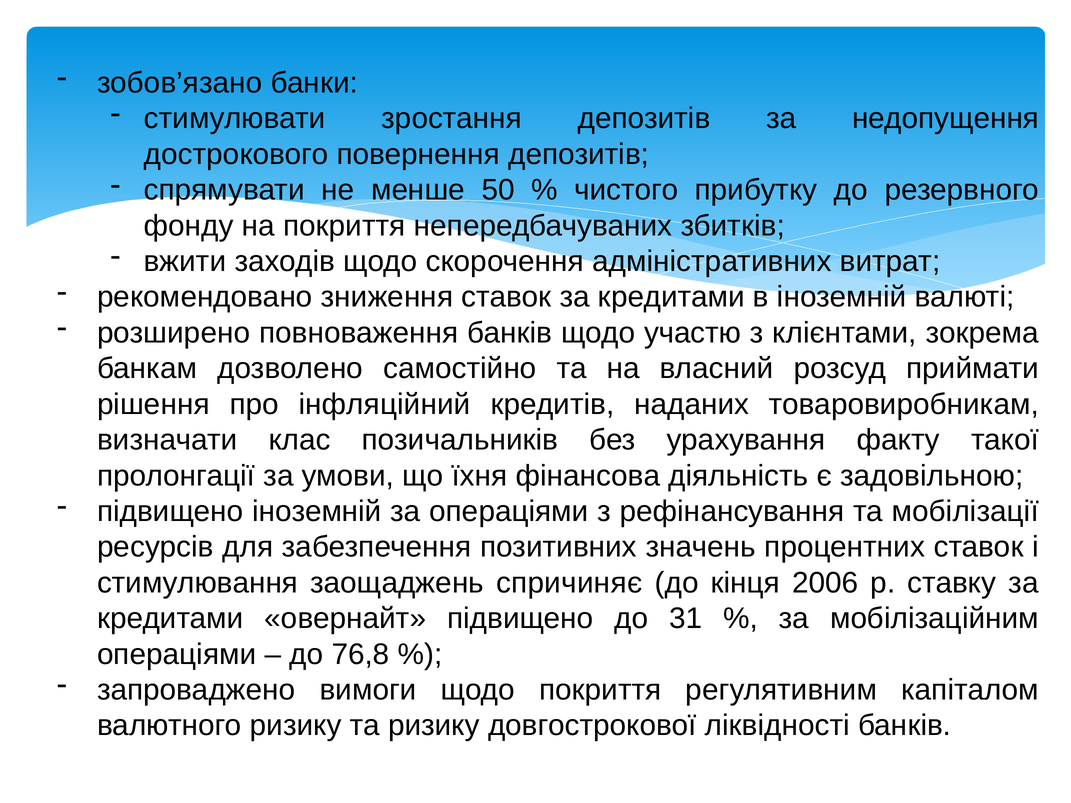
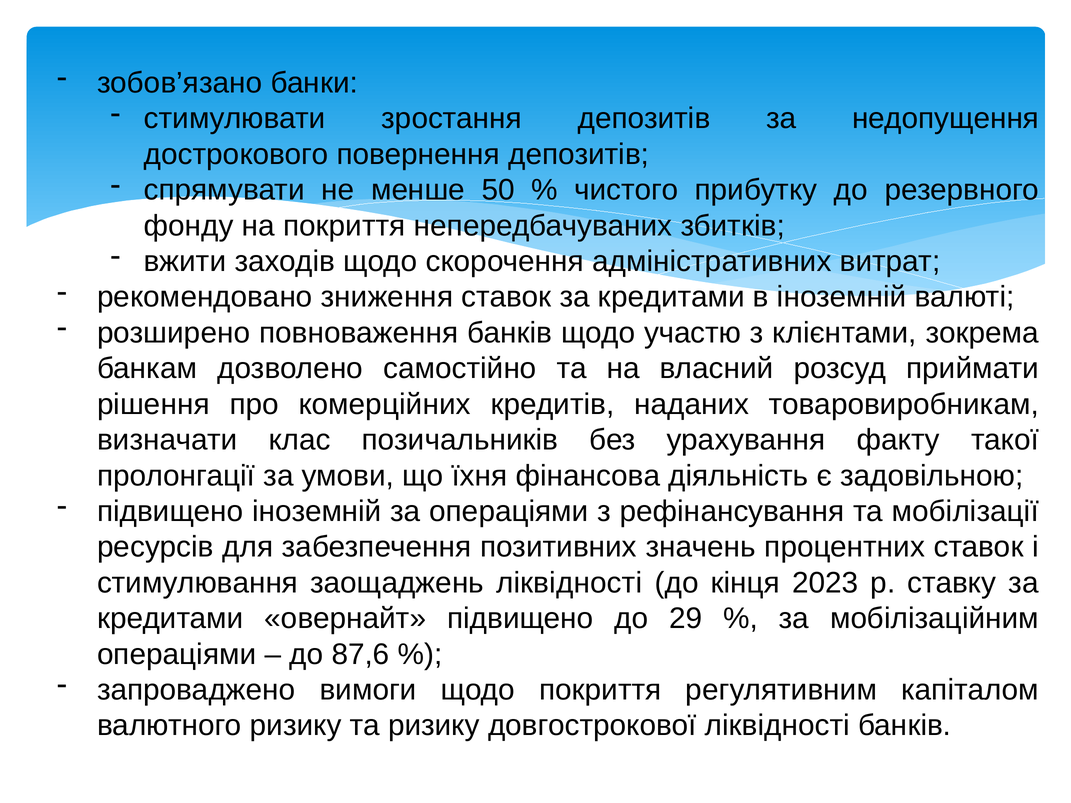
інфляційний: інфляційний -> комерційних
заощаджень спричиняє: спричиняє -> ліквідності
2006: 2006 -> 2023
31: 31 -> 29
76,8: 76,8 -> 87,6
